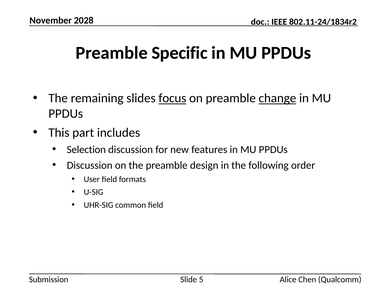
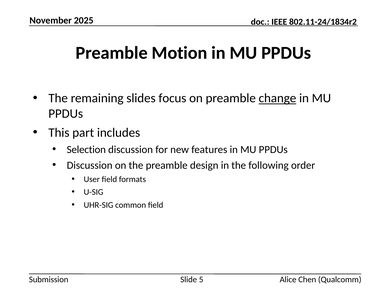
2028: 2028 -> 2025
Specific: Specific -> Motion
focus underline: present -> none
